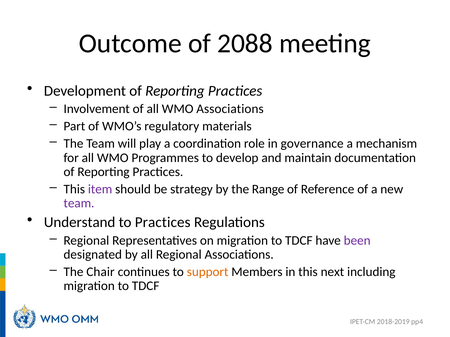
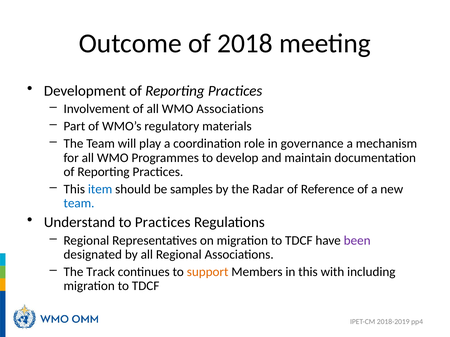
2088: 2088 -> 2018
item colour: purple -> blue
strategy: strategy -> samples
Range: Range -> Radar
team at (79, 204) colour: purple -> blue
Chair: Chair -> Track
next: next -> with
